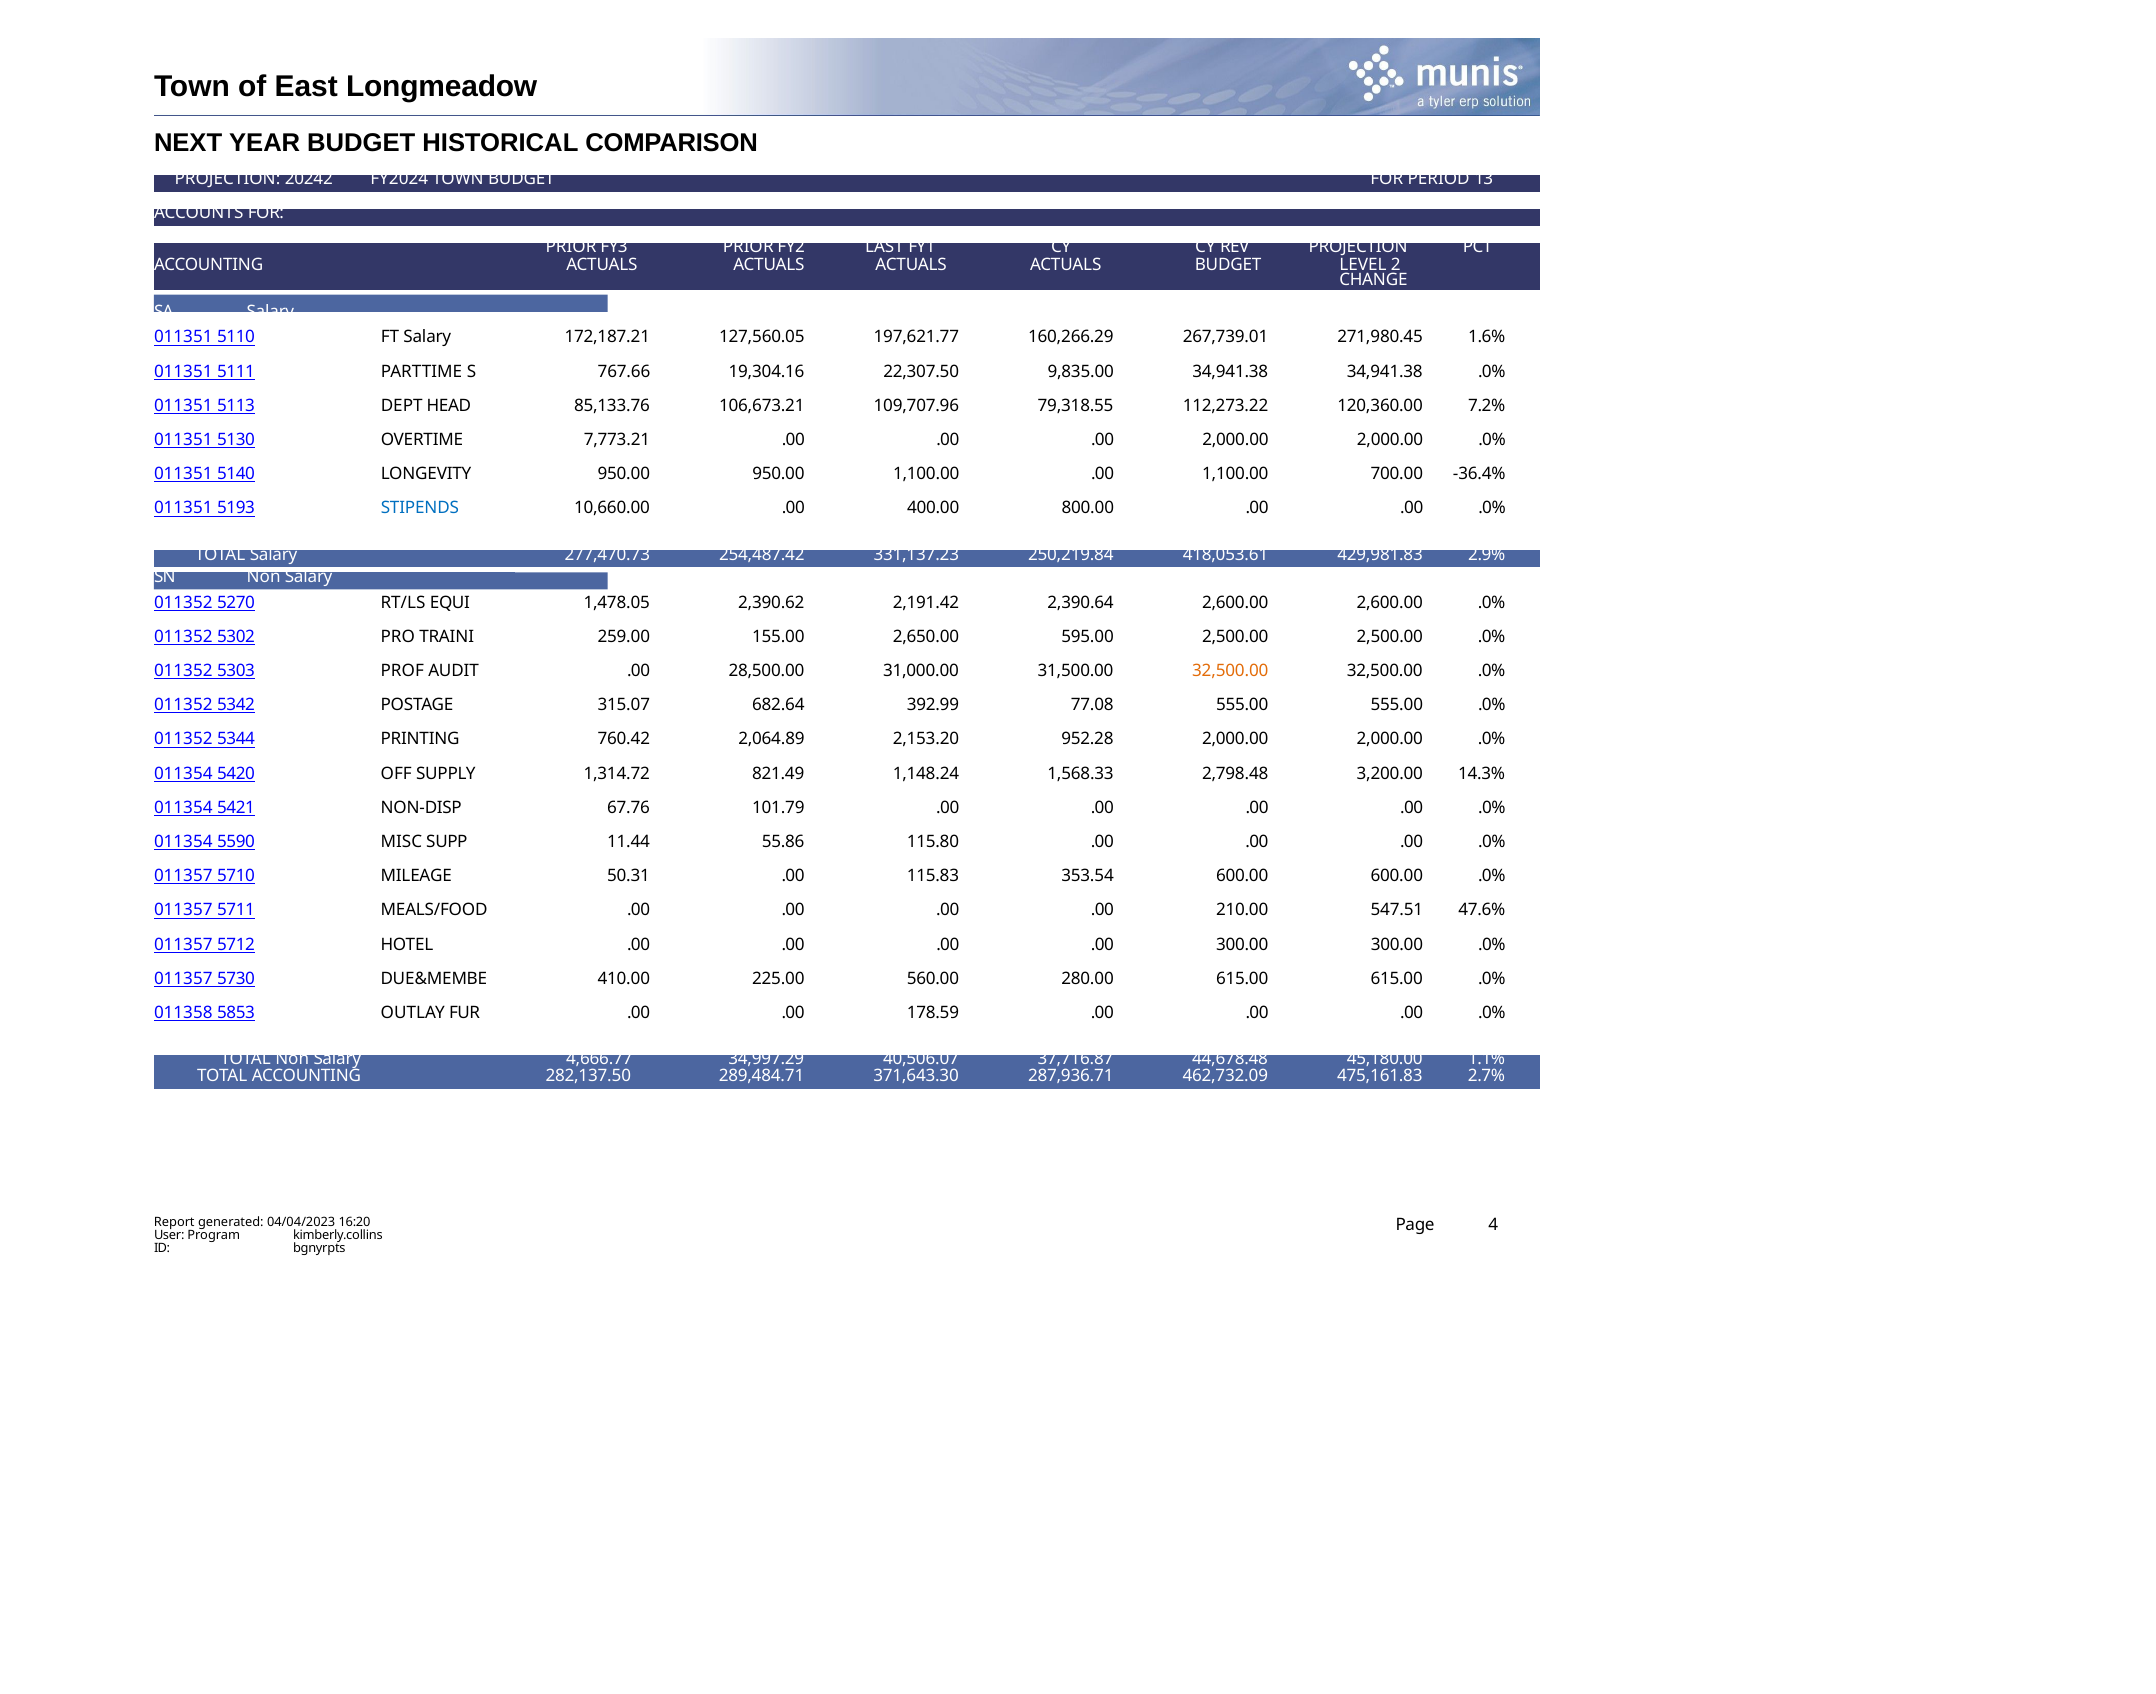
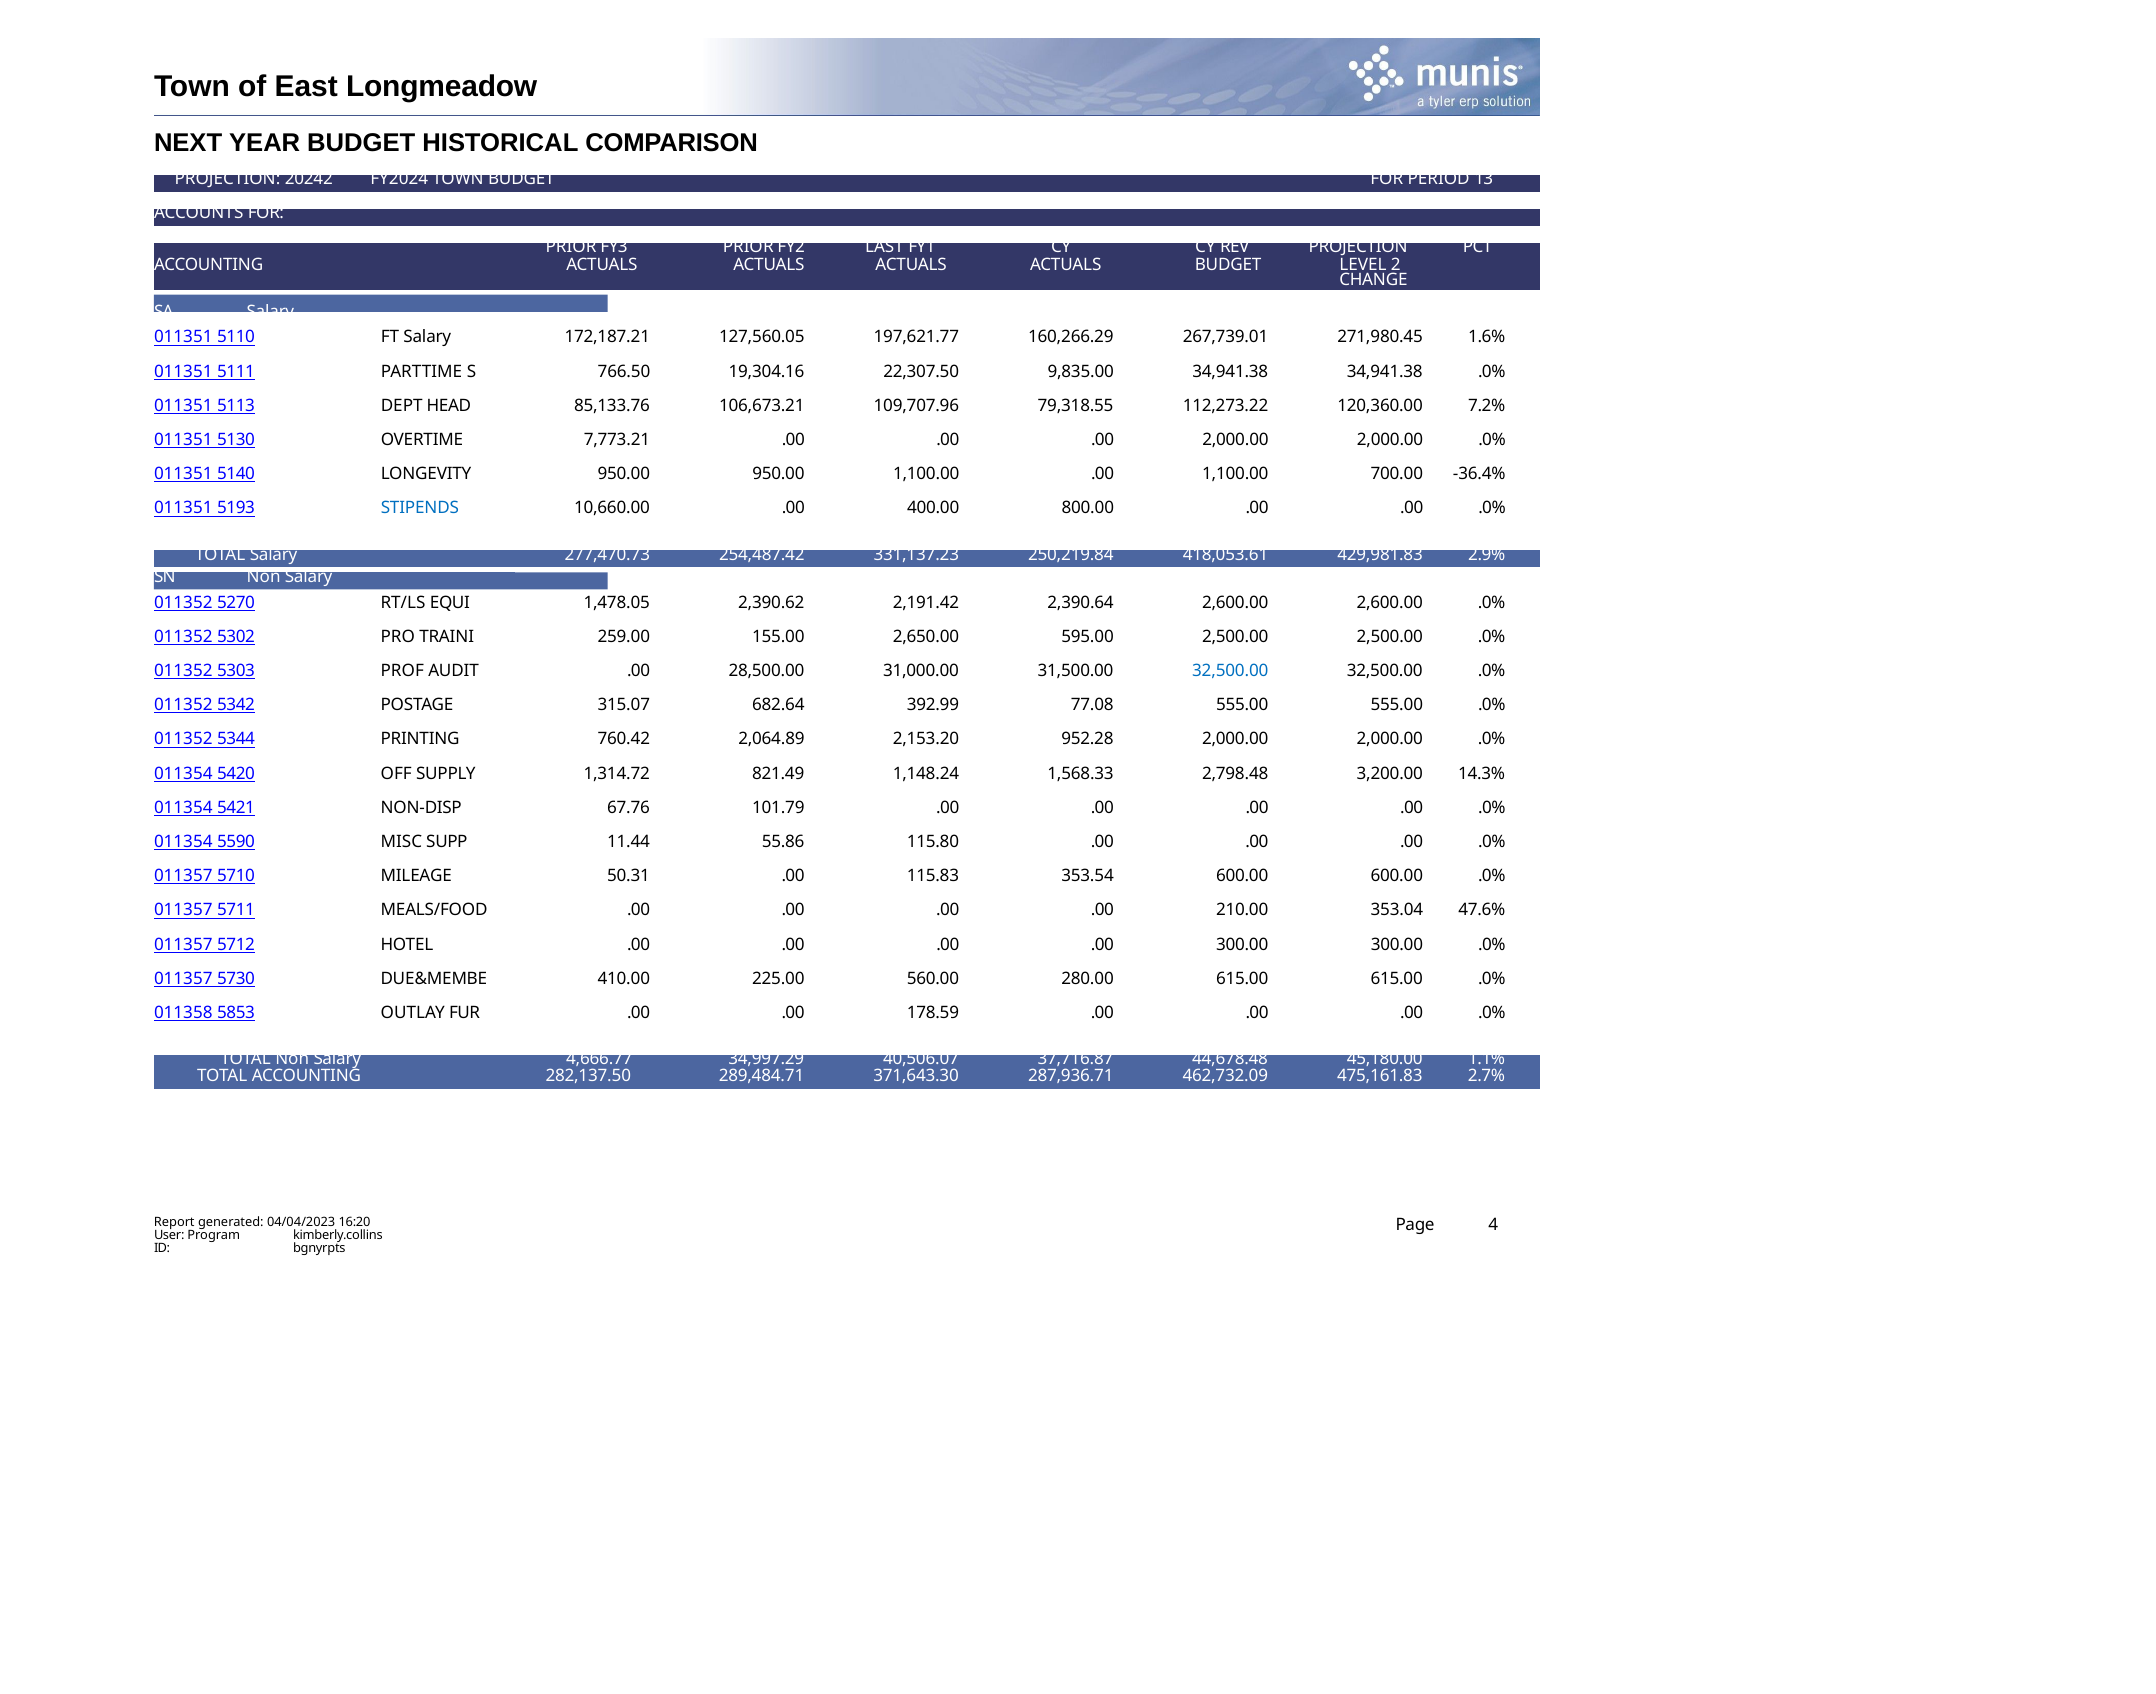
767.66: 767.66 -> 766.50
32,500.00 at (1230, 671) colour: orange -> blue
547.51: 547.51 -> 353.04
